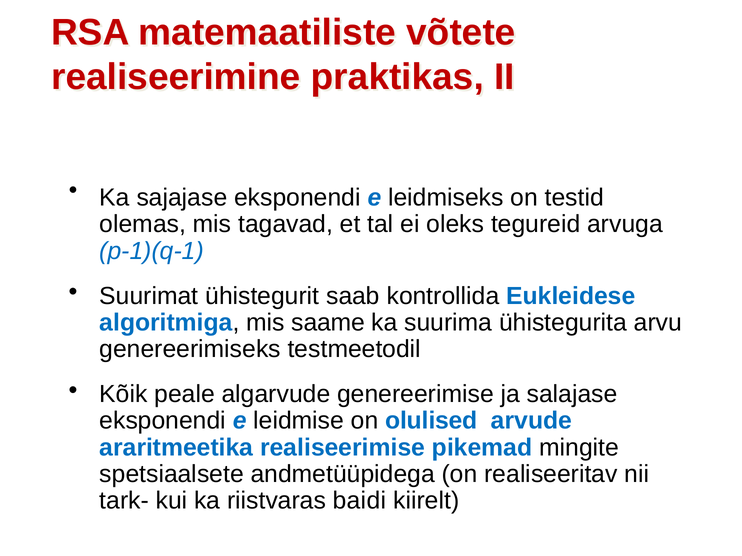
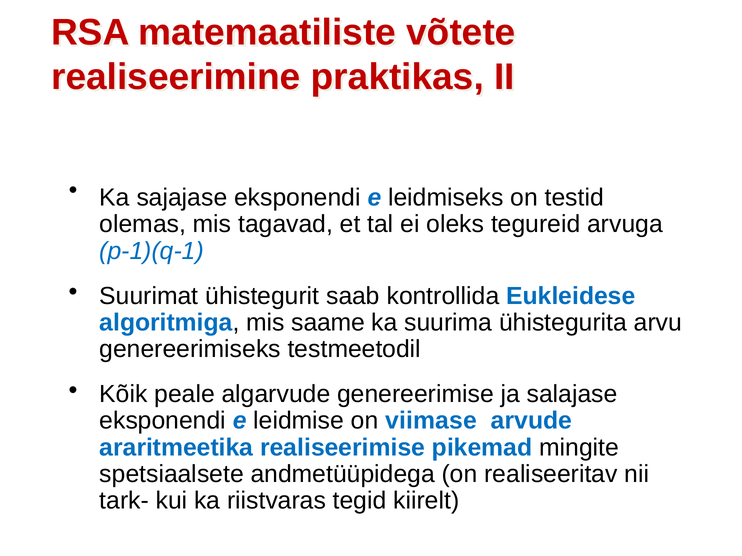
olulised: olulised -> viimase
baidi: baidi -> tegid
